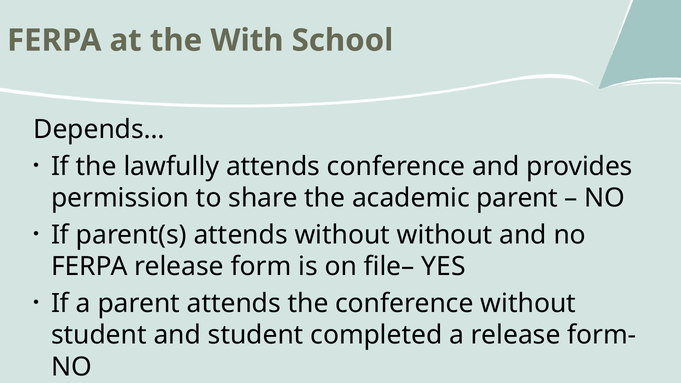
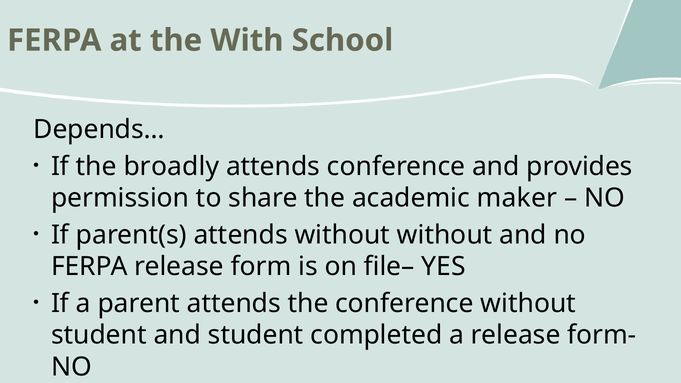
lawfully: lawfully -> broadly
academic parent: parent -> maker
